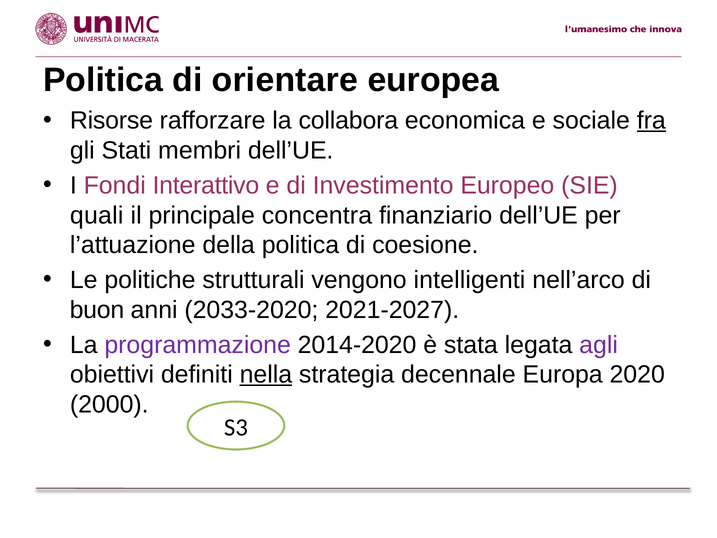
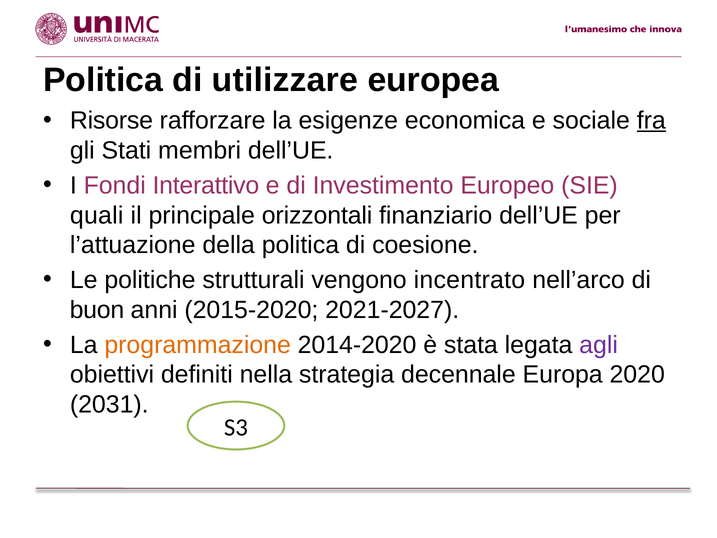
orientare: orientare -> utilizzare
collabora: collabora -> esigenze
concentra: concentra -> orizzontali
intelligenti: intelligenti -> incentrato
2033-2020: 2033-2020 -> 2015-2020
programmazione colour: purple -> orange
nella underline: present -> none
2000: 2000 -> 2031
